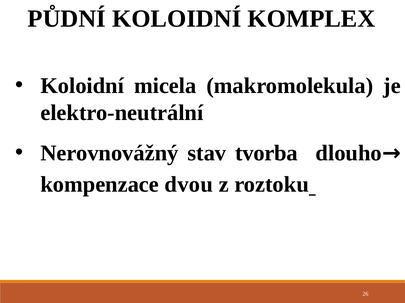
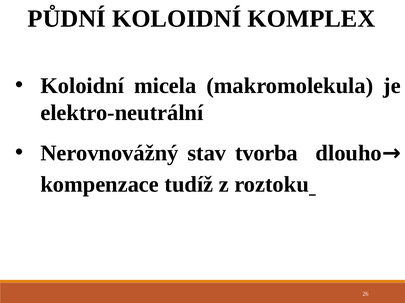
dvou: dvou -> tudíž
